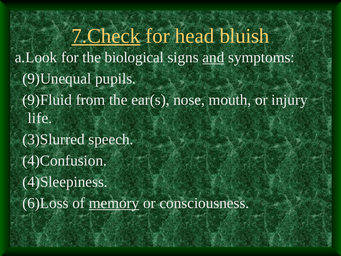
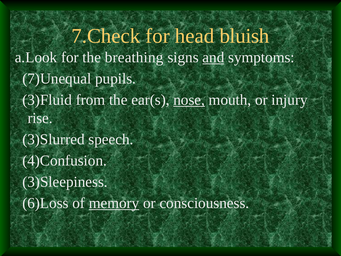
7.Check underline: present -> none
biological: biological -> breathing
9)Unequal: 9)Unequal -> 7)Unequal
9)Fluid: 9)Fluid -> 3)Fluid
nose underline: none -> present
life: life -> rise
4)Sleepiness: 4)Sleepiness -> 3)Sleepiness
